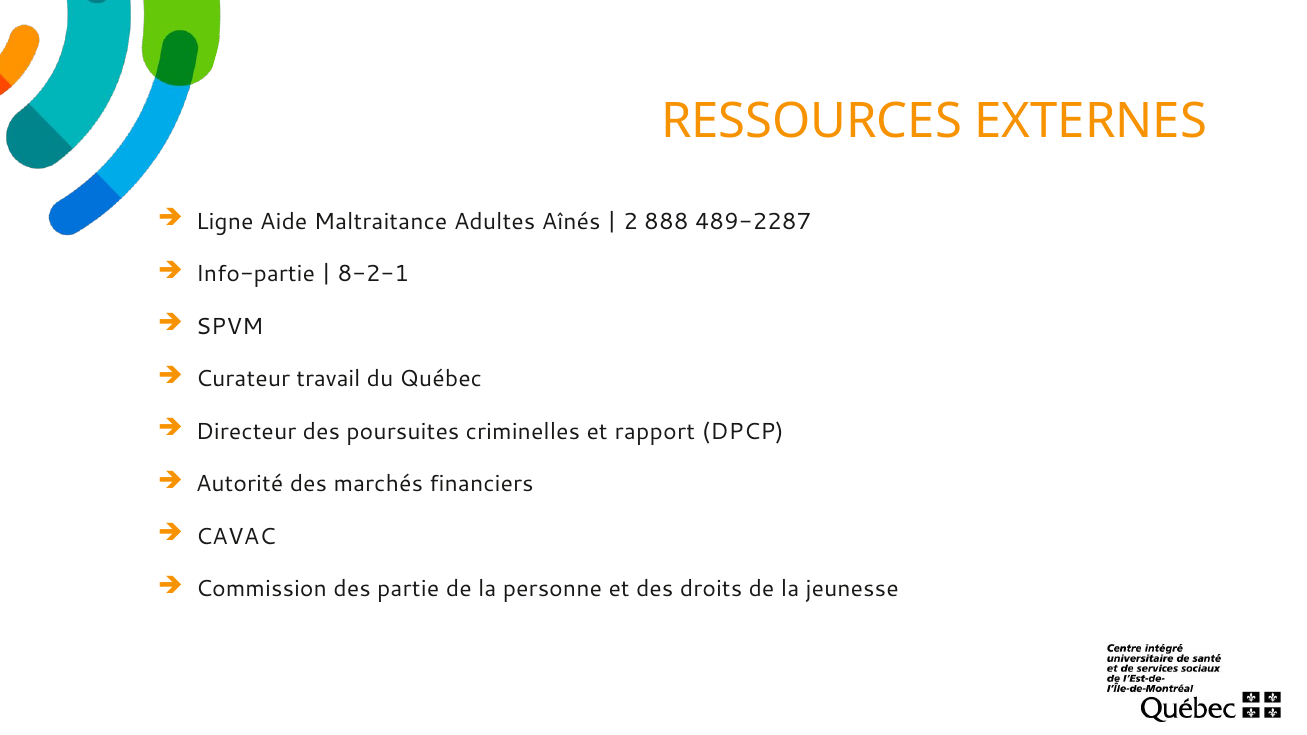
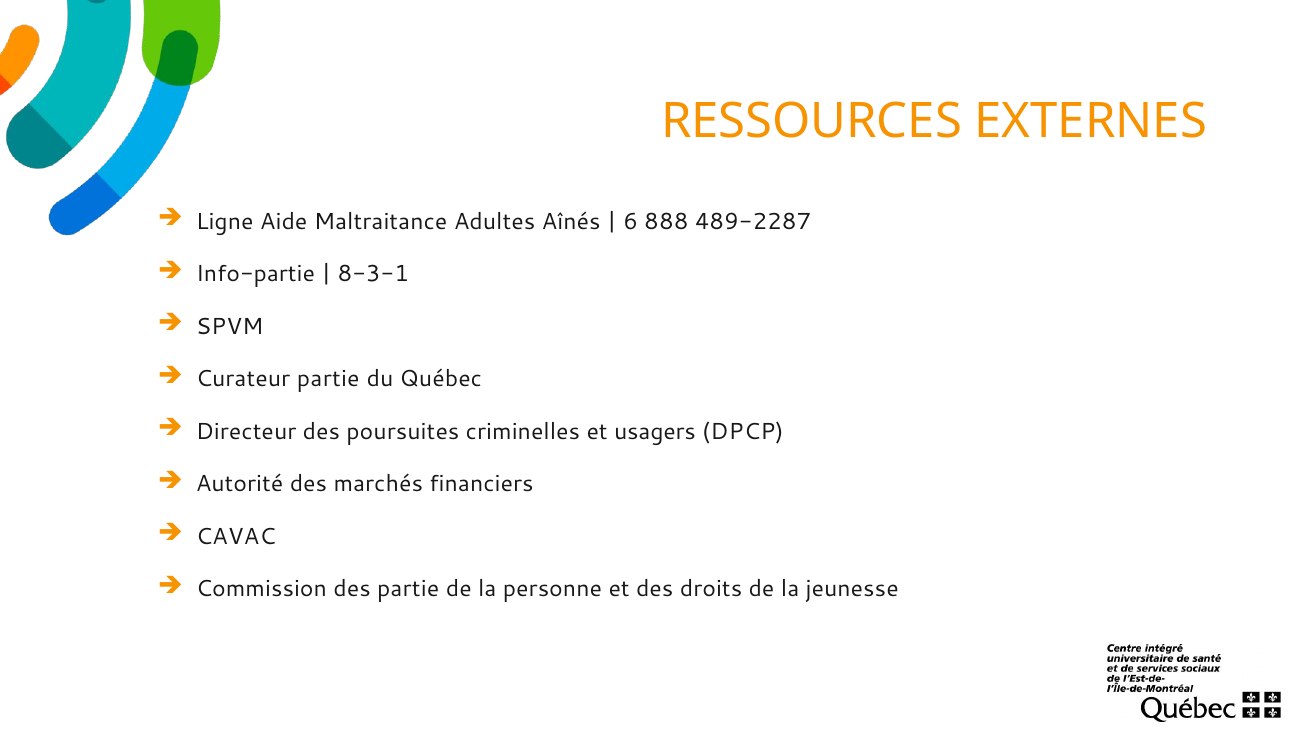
2: 2 -> 6
8-2-1: 8-2-1 -> 8-3-1
Curateur travail: travail -> partie
rapport: rapport -> usagers
